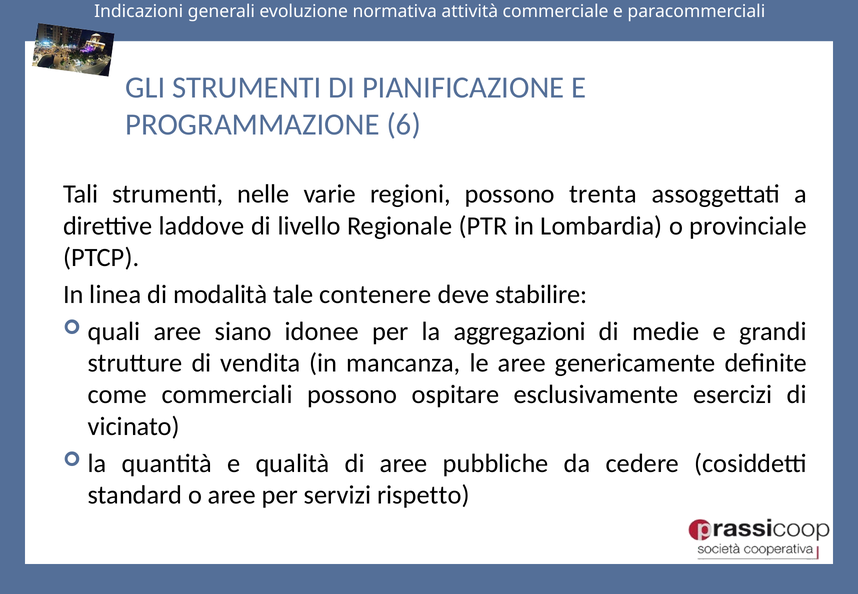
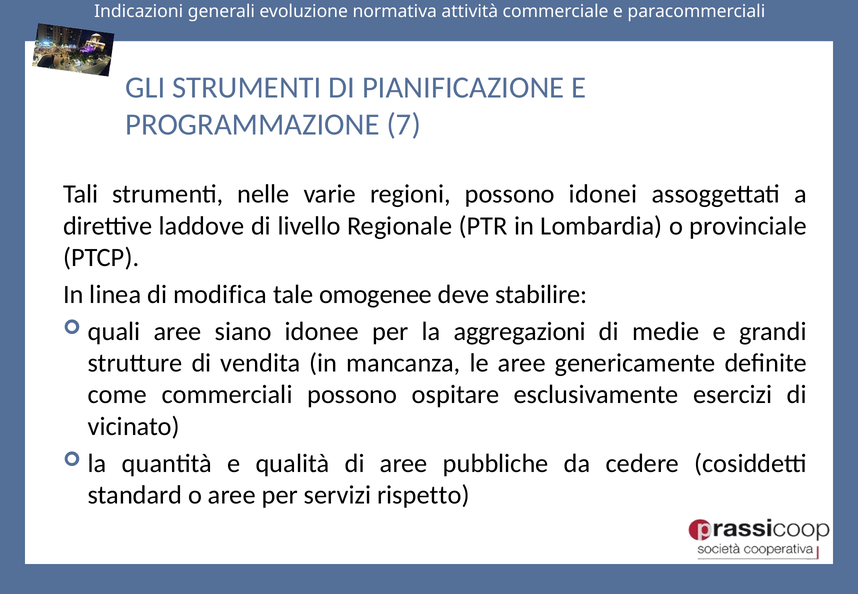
6: 6 -> 7
trenta: trenta -> idonei
modalità: modalità -> modifica
contenere: contenere -> omogenee
